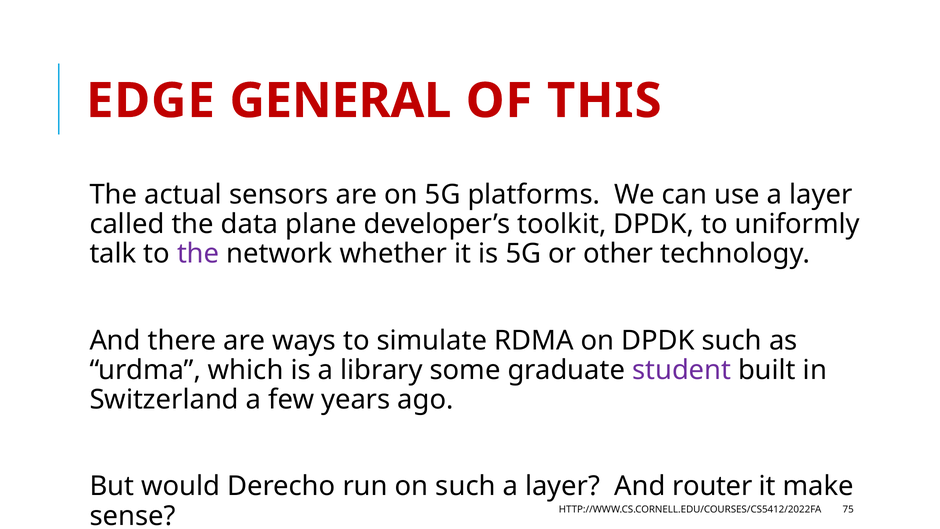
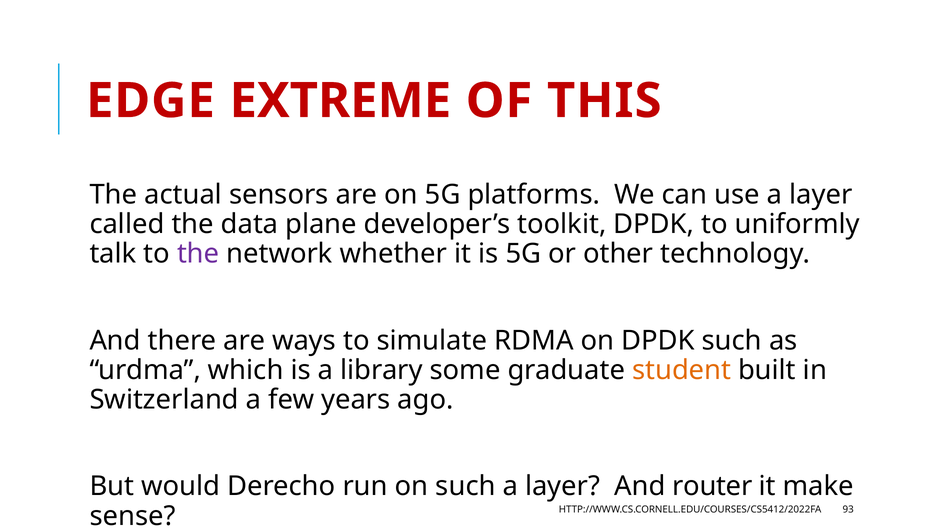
GENERAL: GENERAL -> EXTREME
student colour: purple -> orange
75: 75 -> 93
